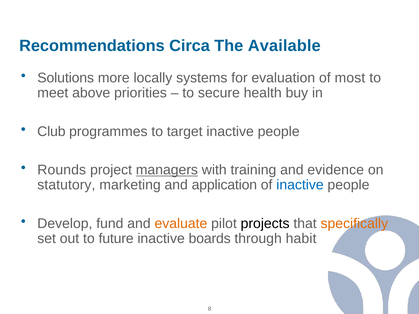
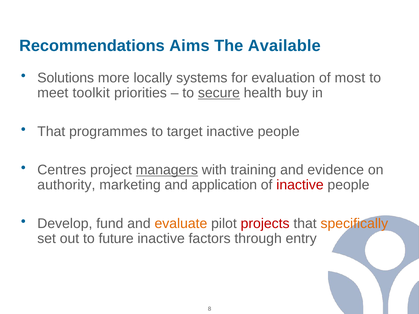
Circa: Circa -> Aims
above: above -> toolkit
secure underline: none -> present
Club at (51, 132): Club -> That
Rounds: Rounds -> Centres
statutory: statutory -> authority
inactive at (300, 185) colour: blue -> red
projects colour: black -> red
boards: boards -> factors
habit: habit -> entry
